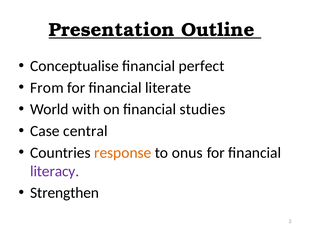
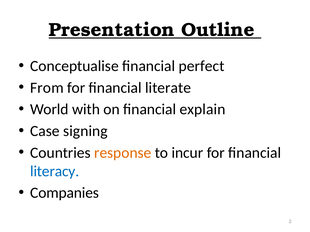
studies: studies -> explain
central: central -> signing
onus: onus -> incur
literacy colour: purple -> blue
Strengthen: Strengthen -> Companies
